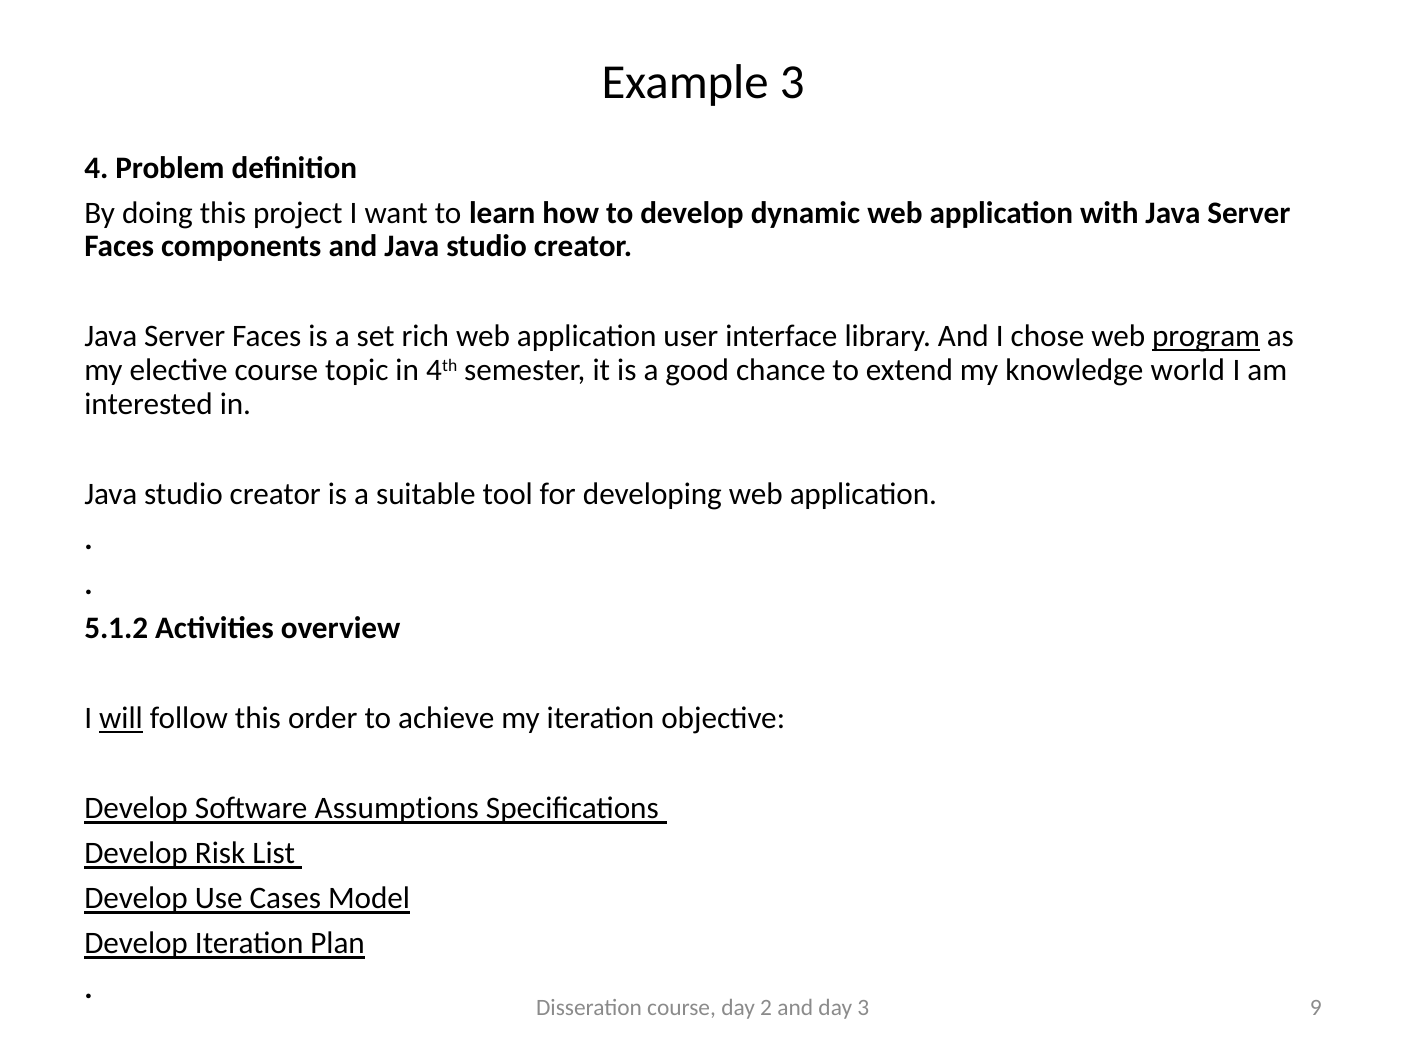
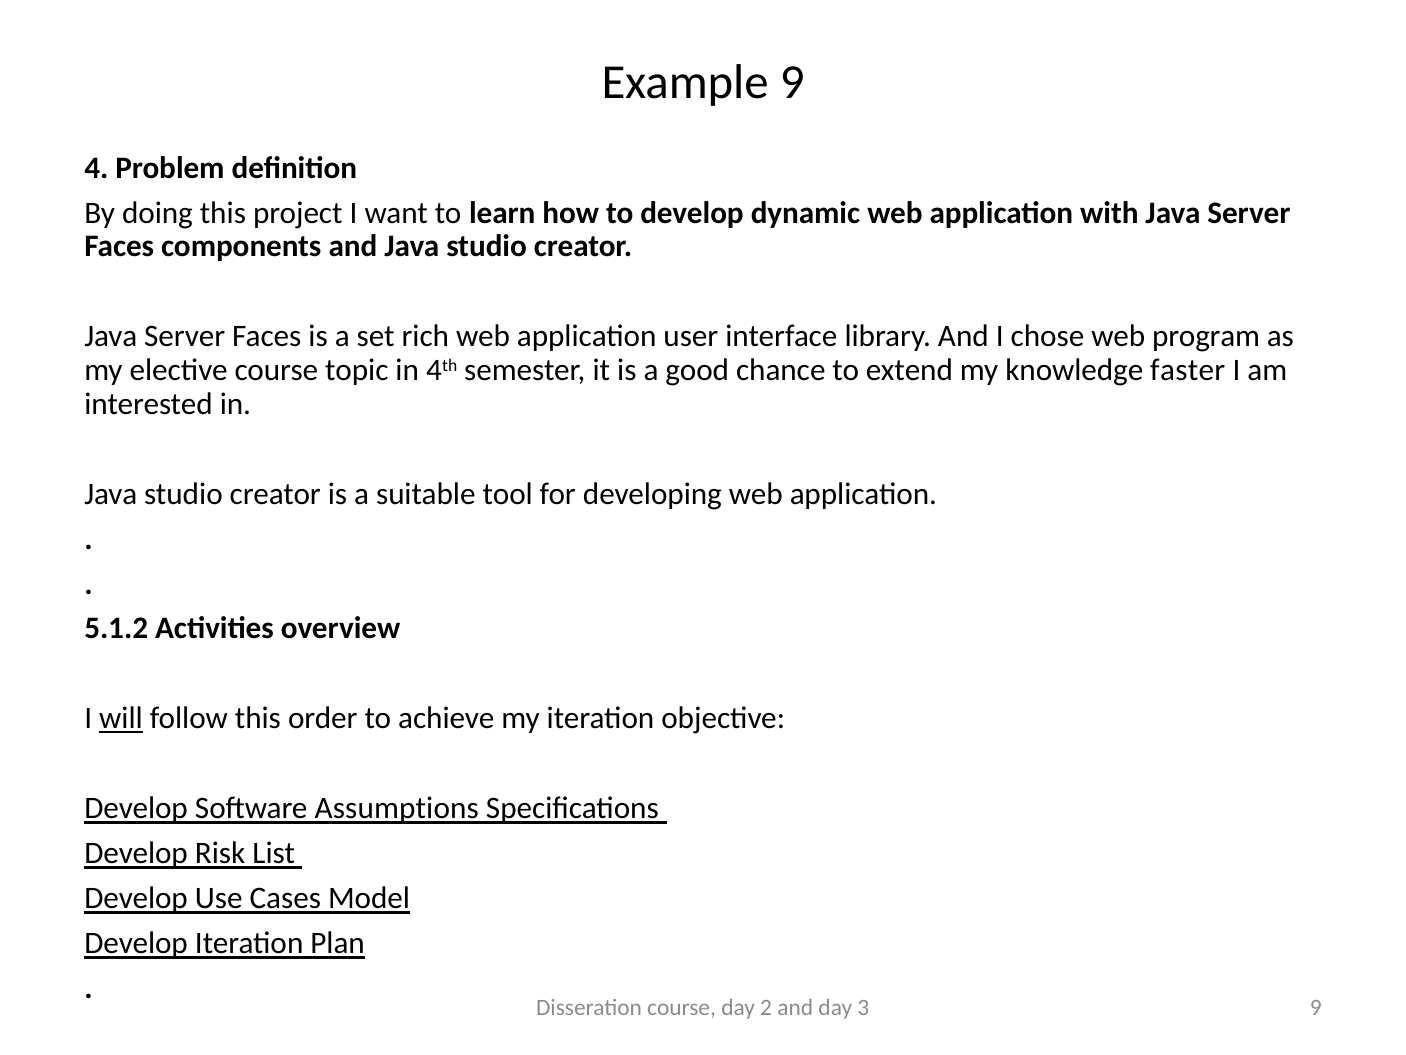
Example 3: 3 -> 9
program underline: present -> none
world: world -> faster
